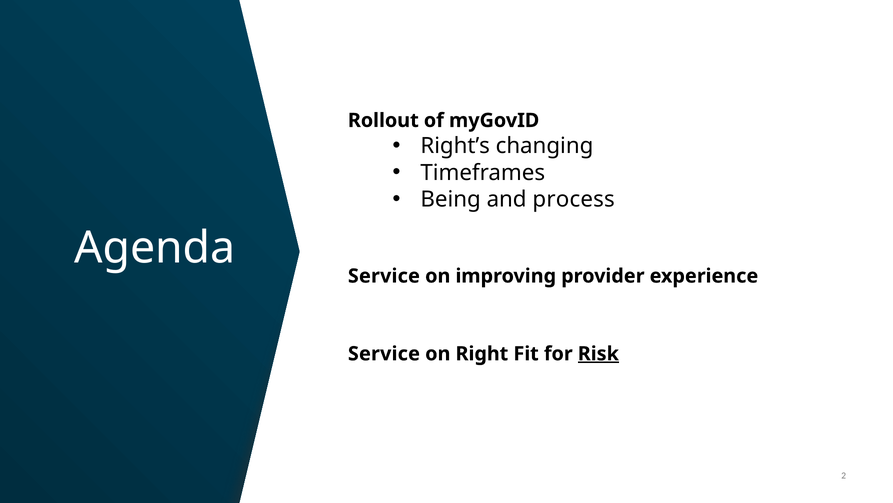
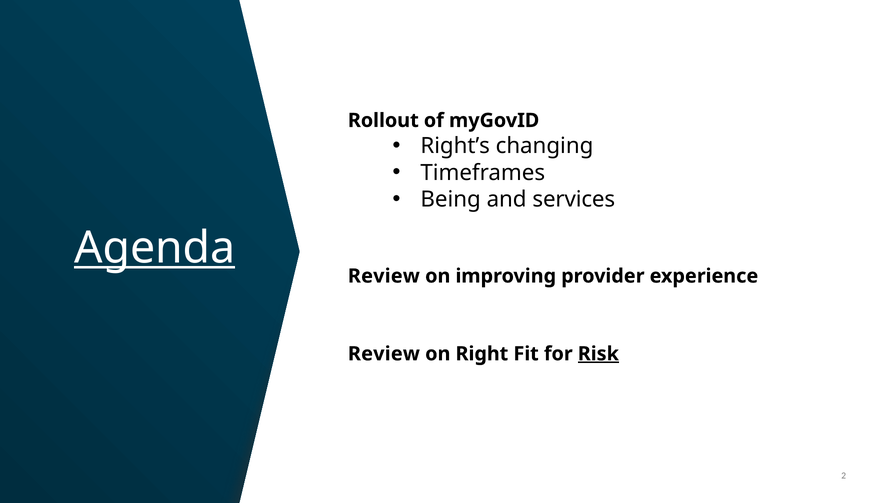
process: process -> services
Agenda underline: none -> present
Service at (384, 276): Service -> Review
Service at (384, 354): Service -> Review
